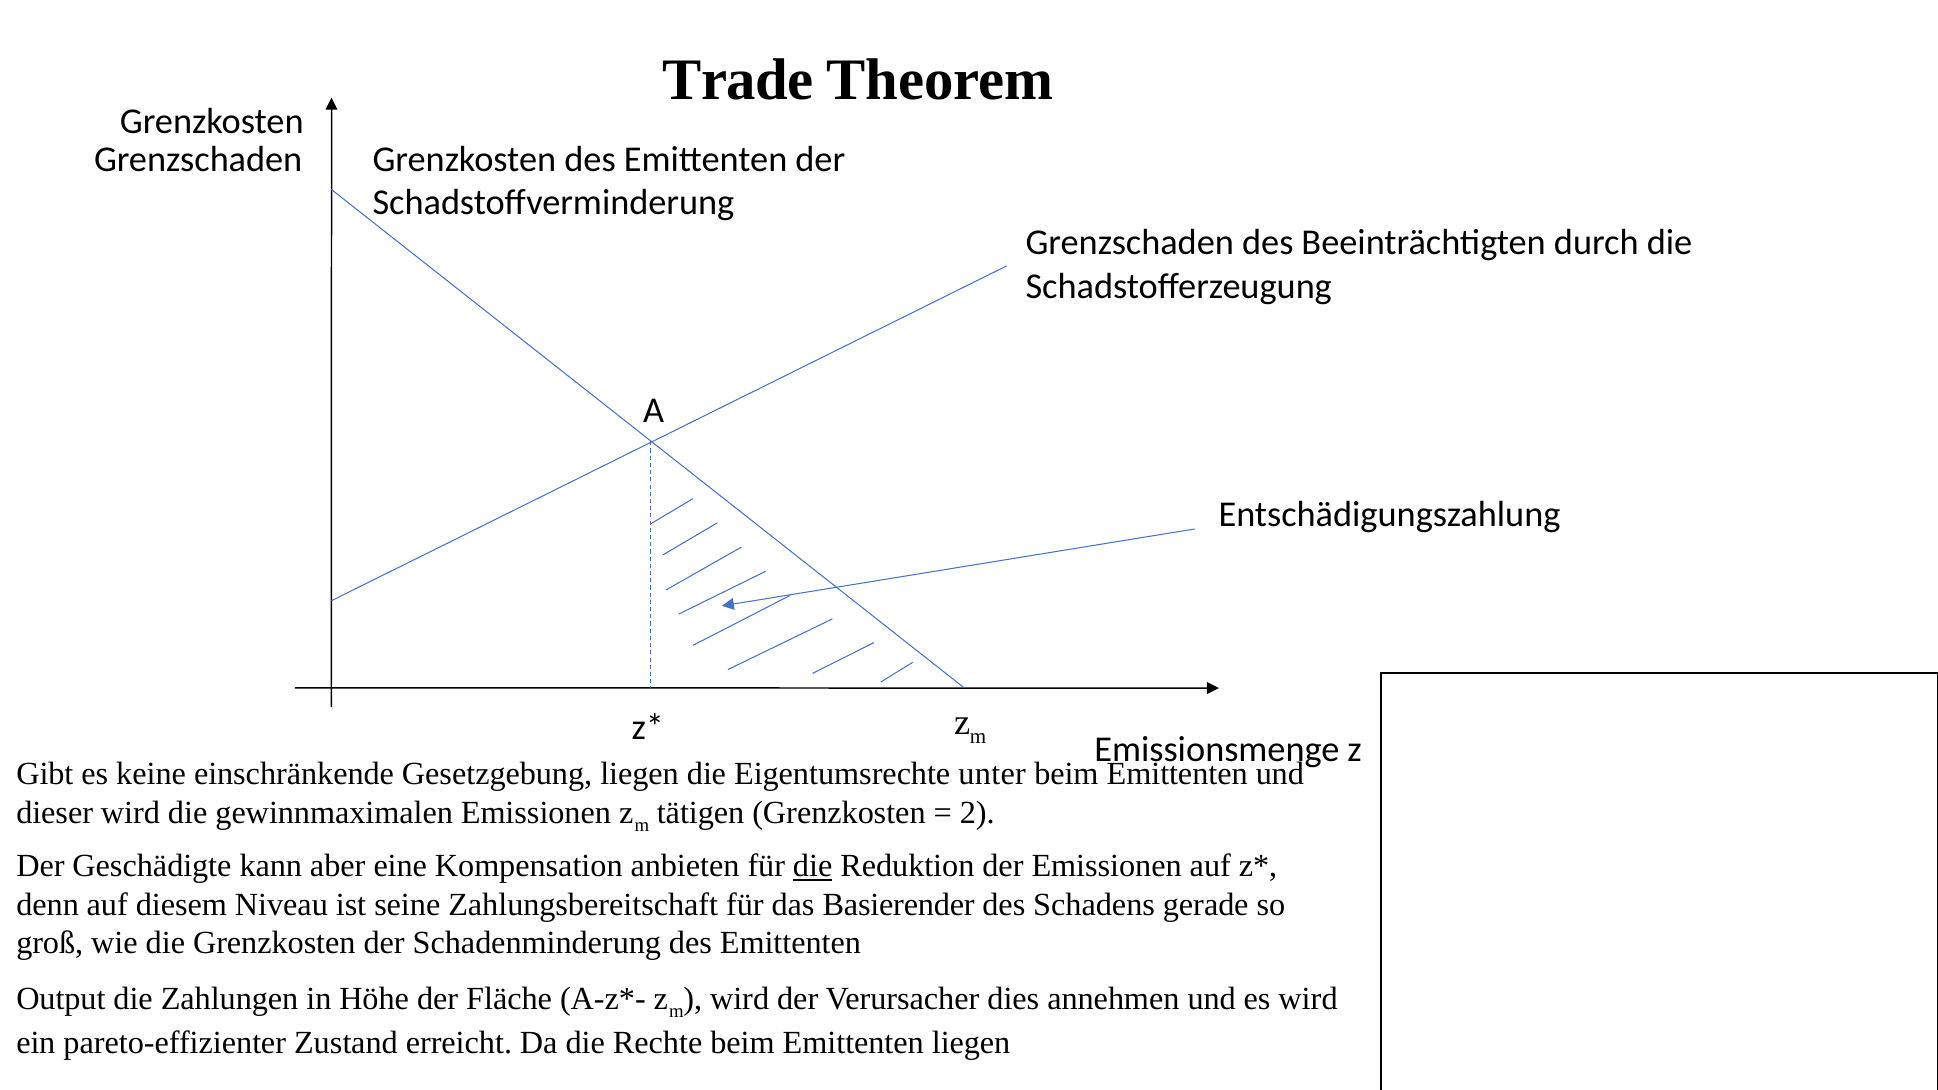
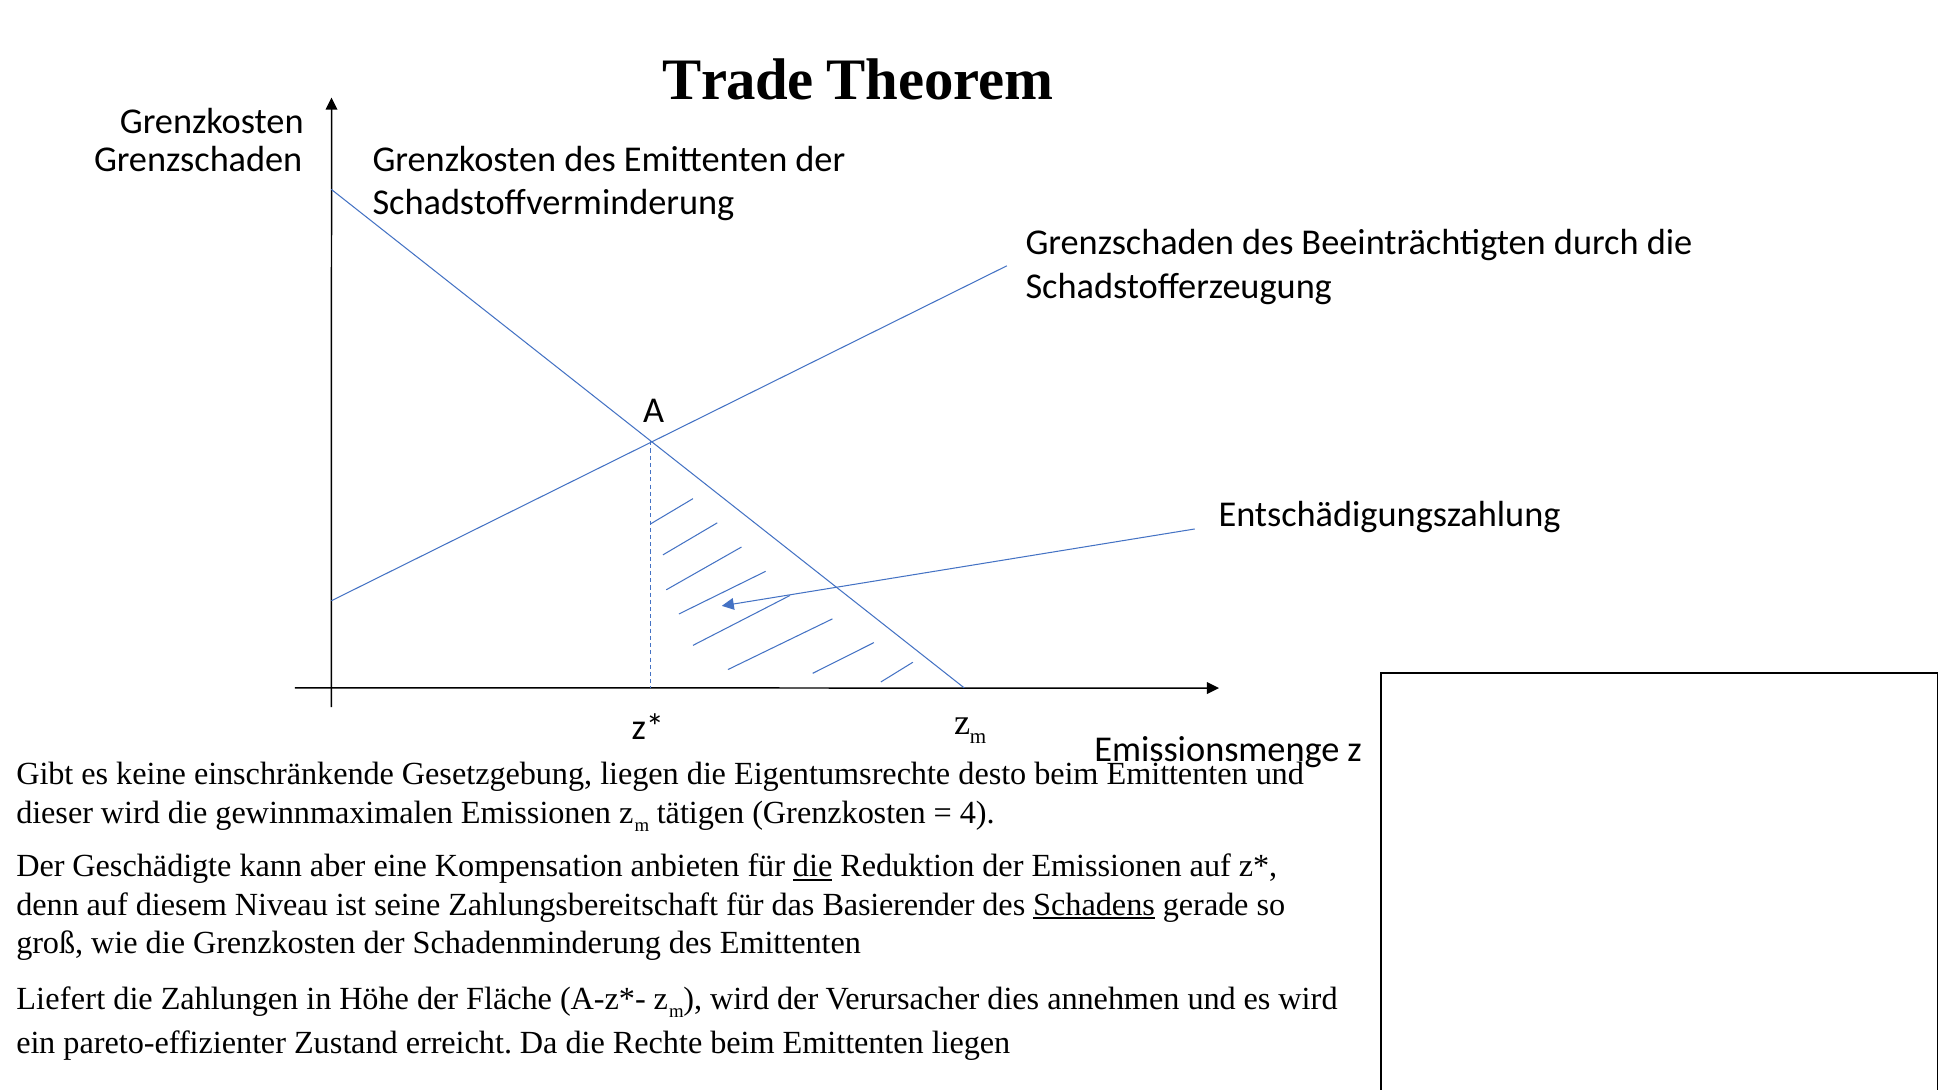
unter: unter -> desto
2: 2 -> 4
Schadens underline: none -> present
Output: Output -> Liefert
